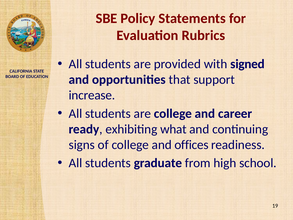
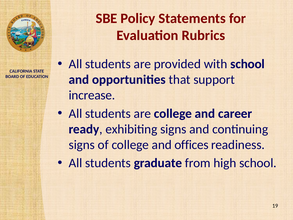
with signed: signed -> school
exhibiting what: what -> signs
